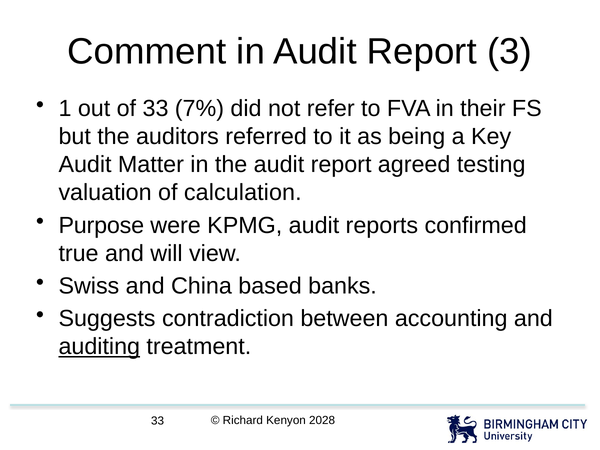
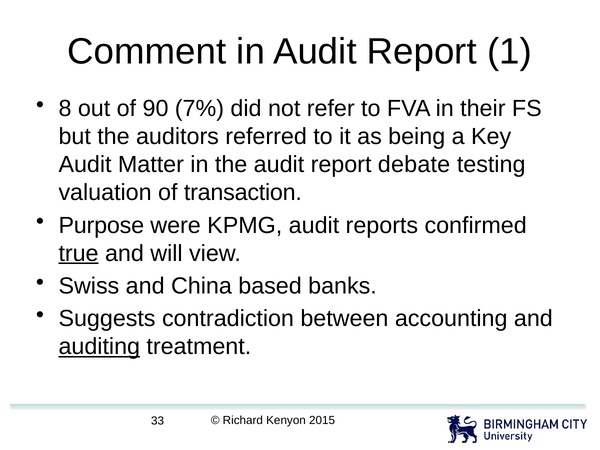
3: 3 -> 1
1: 1 -> 8
of 33: 33 -> 90
agreed: agreed -> debate
calculation: calculation -> transaction
true underline: none -> present
2028: 2028 -> 2015
